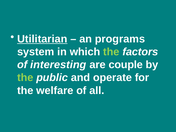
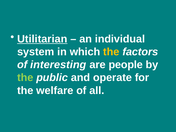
programs: programs -> individual
the at (111, 52) colour: light green -> yellow
couple: couple -> people
